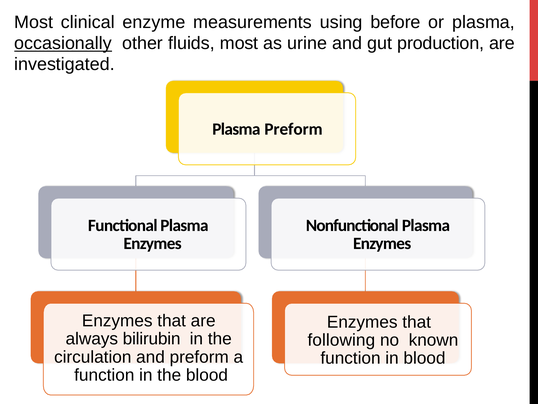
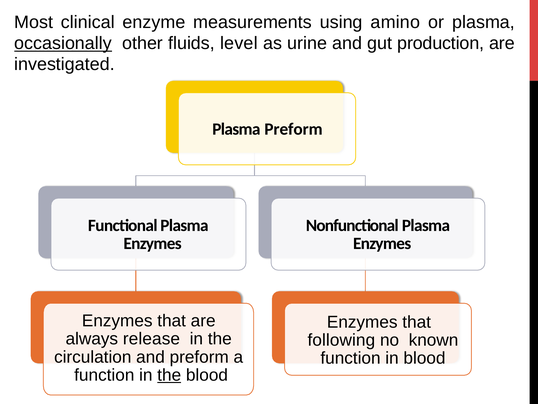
before: before -> amino
fluids most: most -> level
bilirubin: bilirubin -> release
the at (169, 375) underline: none -> present
